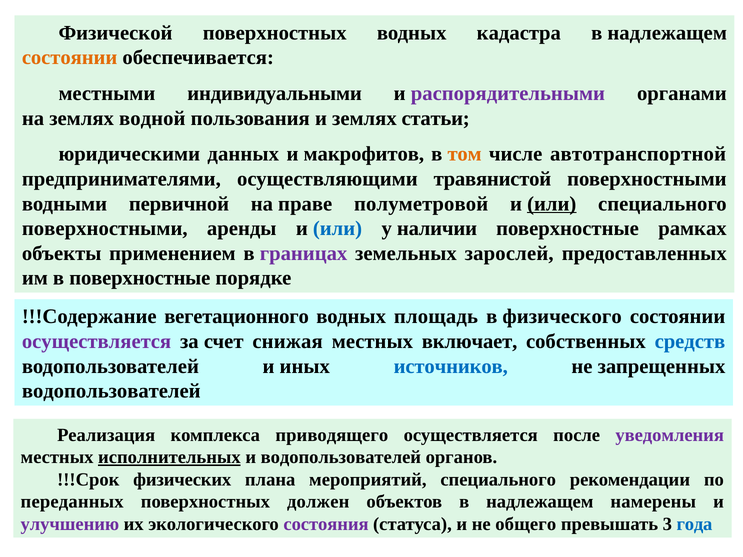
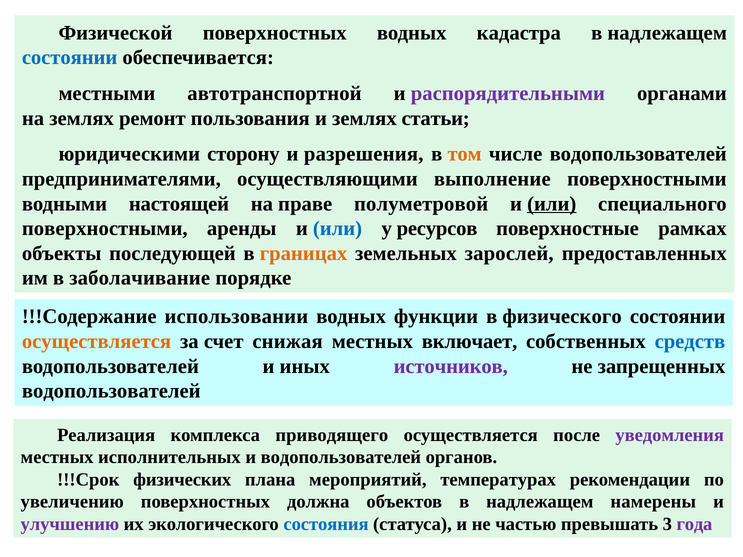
состоянии at (70, 58) colour: orange -> blue
индивидуальными: индивидуальными -> автотранспортной
водной: водной -> ремонт
данных: данных -> сторону
макрофитов: макрофитов -> разрешения
числе автотранспортной: автотранспортной -> водопользователей
травянистой: травянистой -> выполнение
первичной: первичной -> настоящей
наличии: наличии -> ресурсов
применением: применением -> последующей
границах colour: purple -> orange
в поверхностные: поверхностные -> заболачивание
вегетационного: вегетационного -> использовании
площадь: площадь -> функции
осуществляется at (97, 342) colour: purple -> orange
источников colour: blue -> purple
исполнительных underline: present -> none
мероприятий специального: специального -> температурах
переданных: переданных -> увеличению
должен: должен -> должна
состояния colour: purple -> blue
общего: общего -> частью
года colour: blue -> purple
